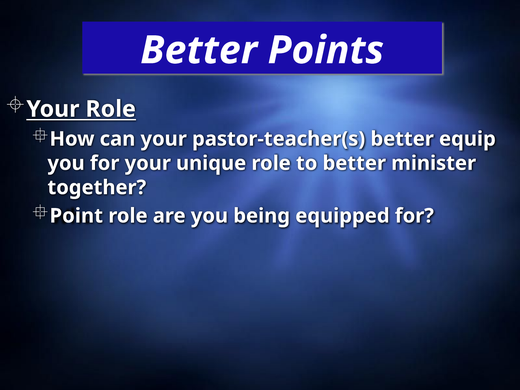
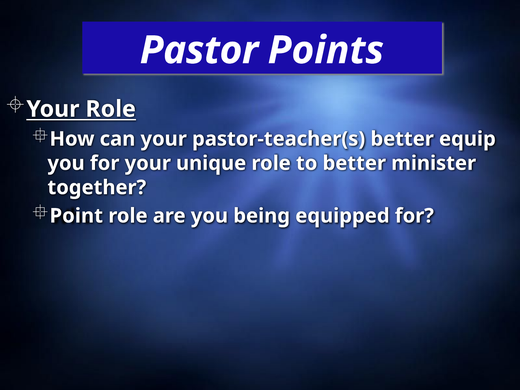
Better at (199, 50): Better -> Pastor
